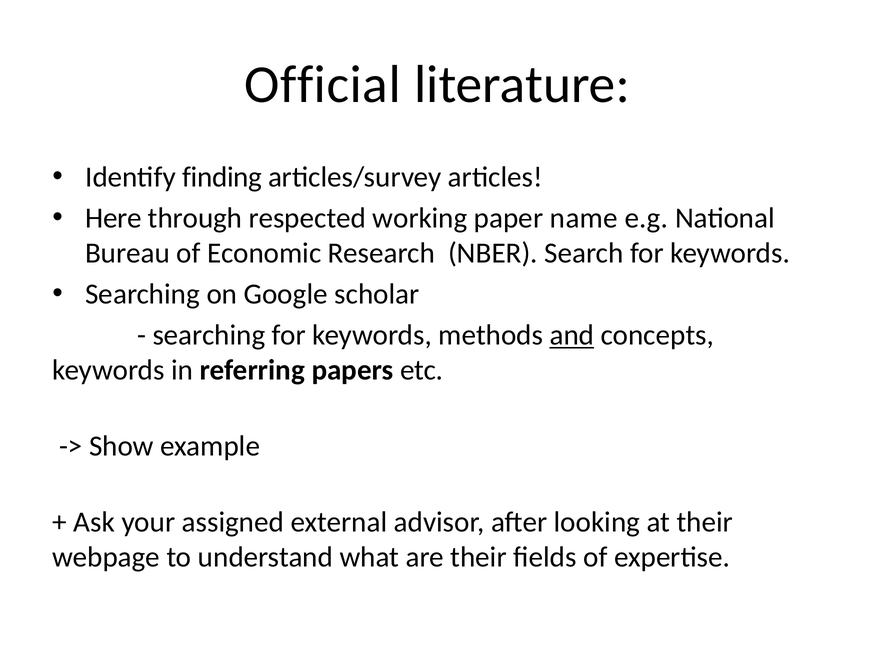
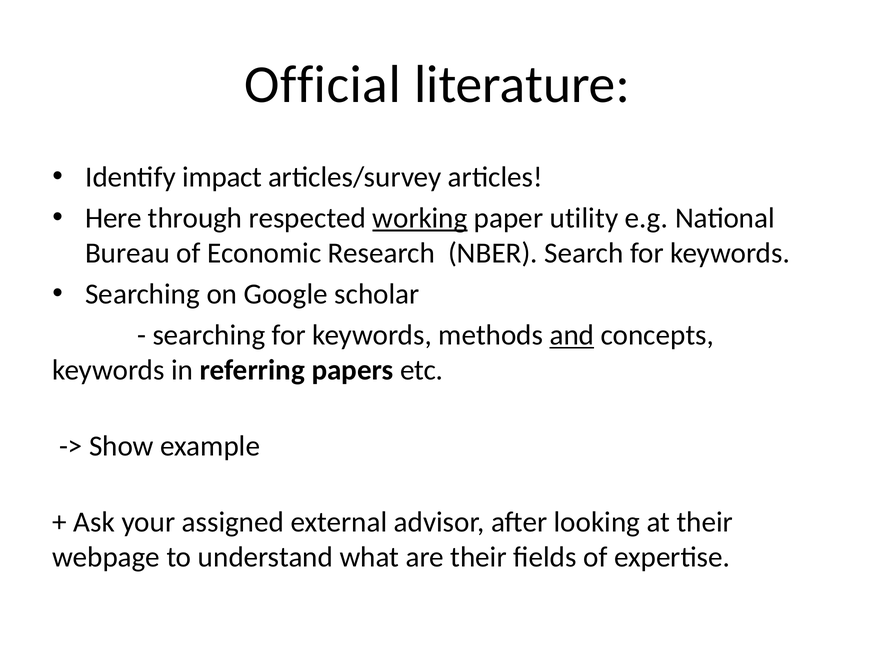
finding: finding -> impact
working underline: none -> present
name: name -> utility
